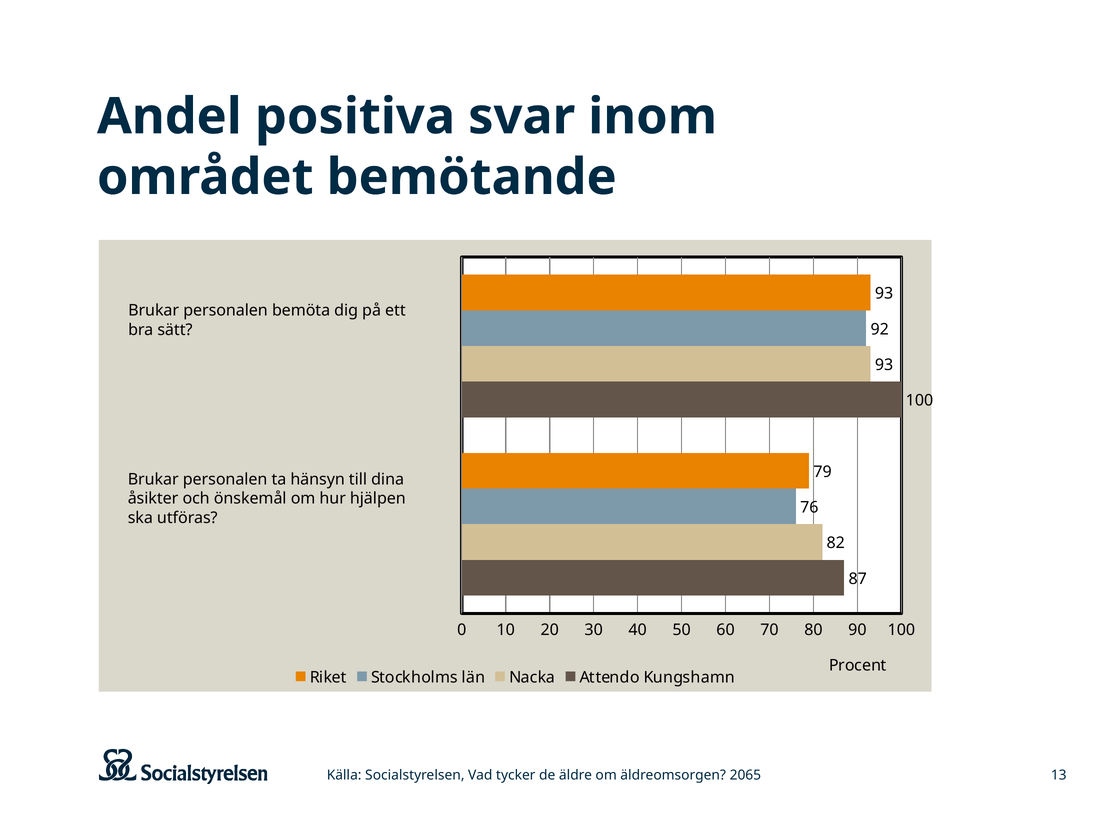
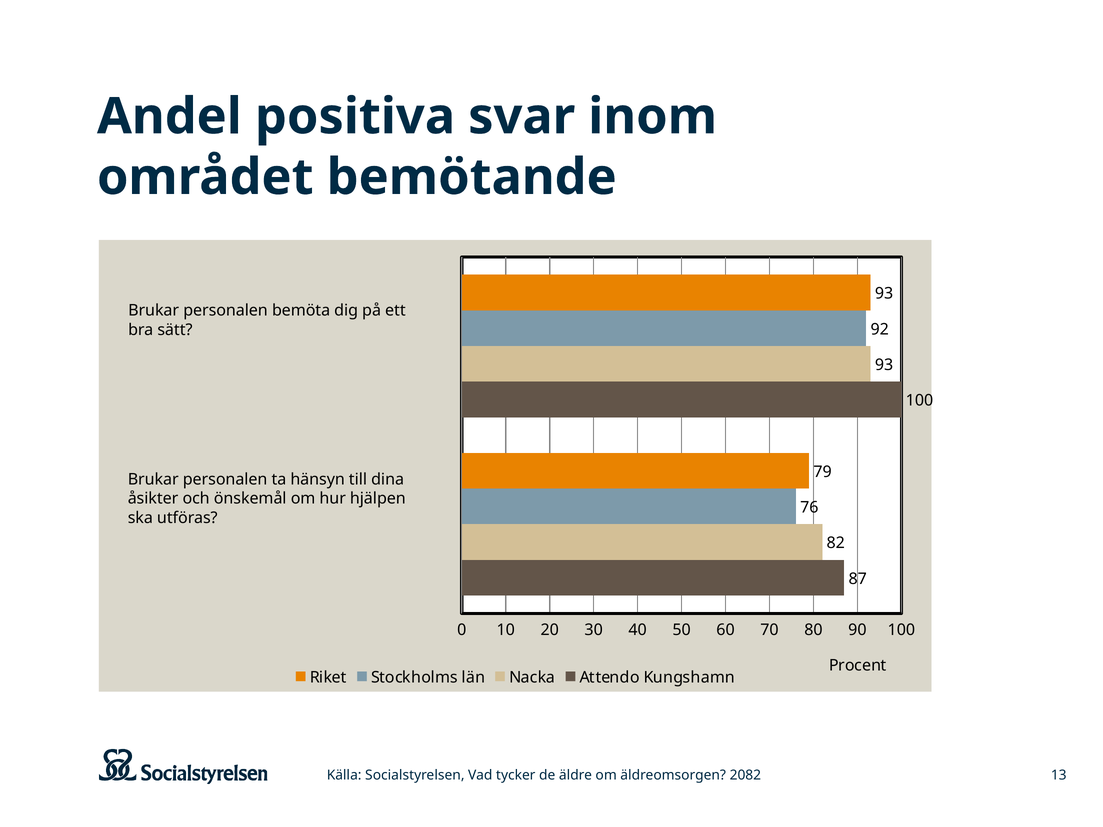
2065: 2065 -> 2082
